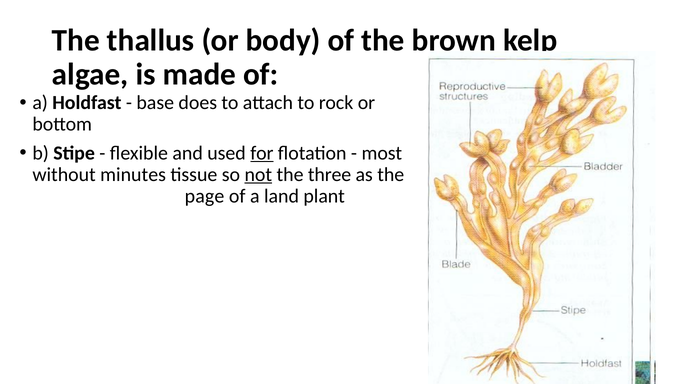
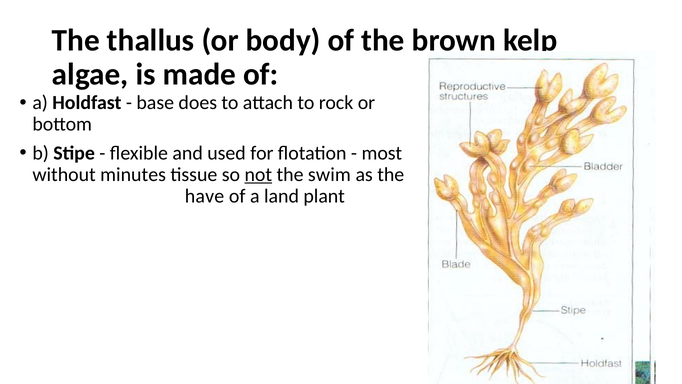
for underline: present -> none
three: three -> swim
page: page -> have
